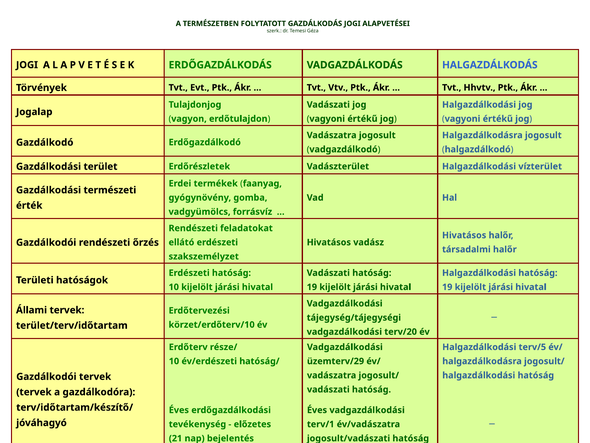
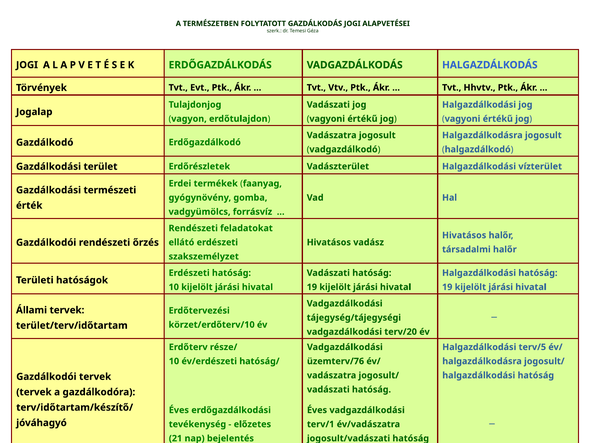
üzemterv/29: üzemterv/29 -> üzemterv/76
